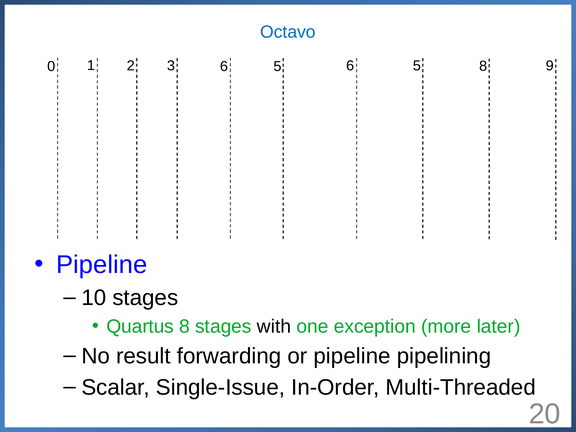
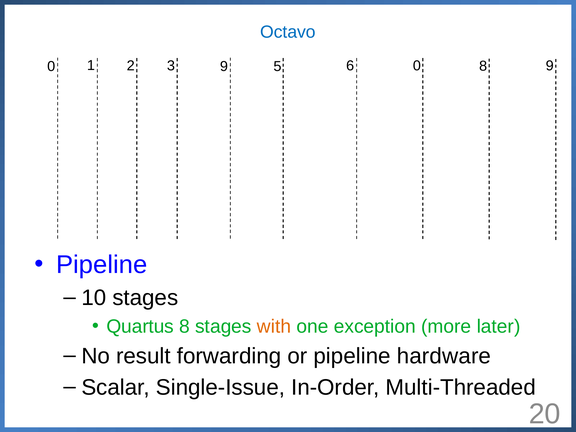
3 6: 6 -> 9
5 6 5: 5 -> 0
with colour: black -> orange
pipelining: pipelining -> hardware
